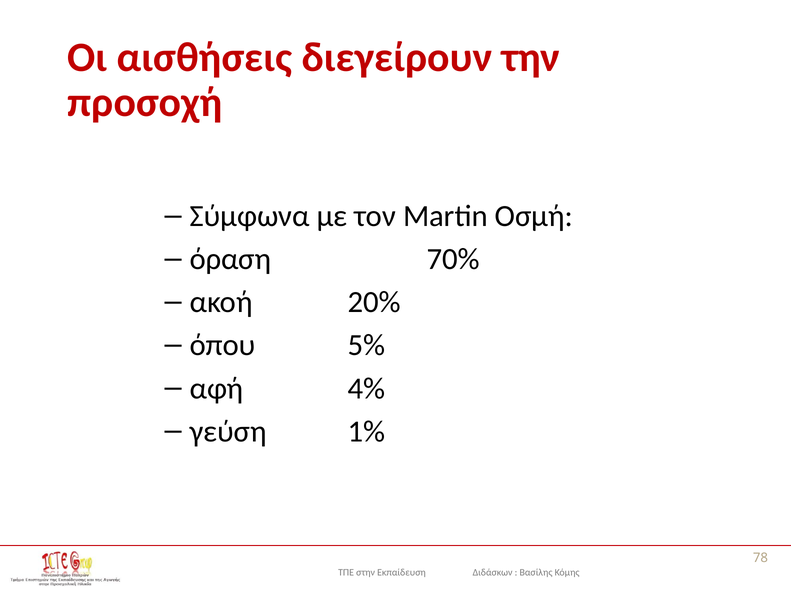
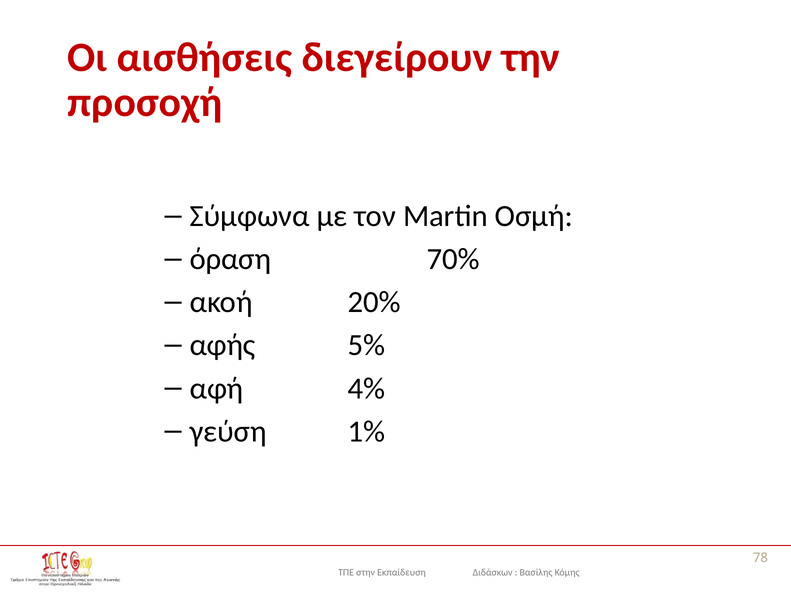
όπου: όπου -> αφής
